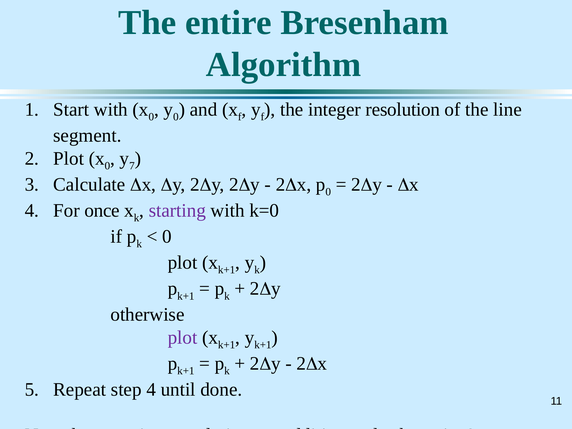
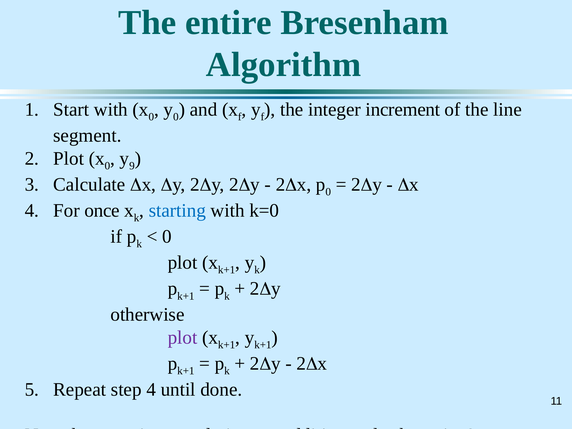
resolution: resolution -> increment
7: 7 -> 9
starting colour: purple -> blue
